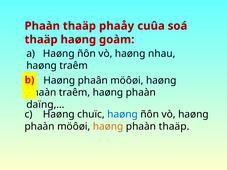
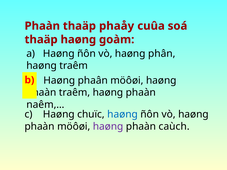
nhau: nhau -> phân
daïng,…: daïng,… -> naêm,…
haøng at (108, 127) colour: orange -> purple
thaäp at (174, 127): thaäp -> caùch
